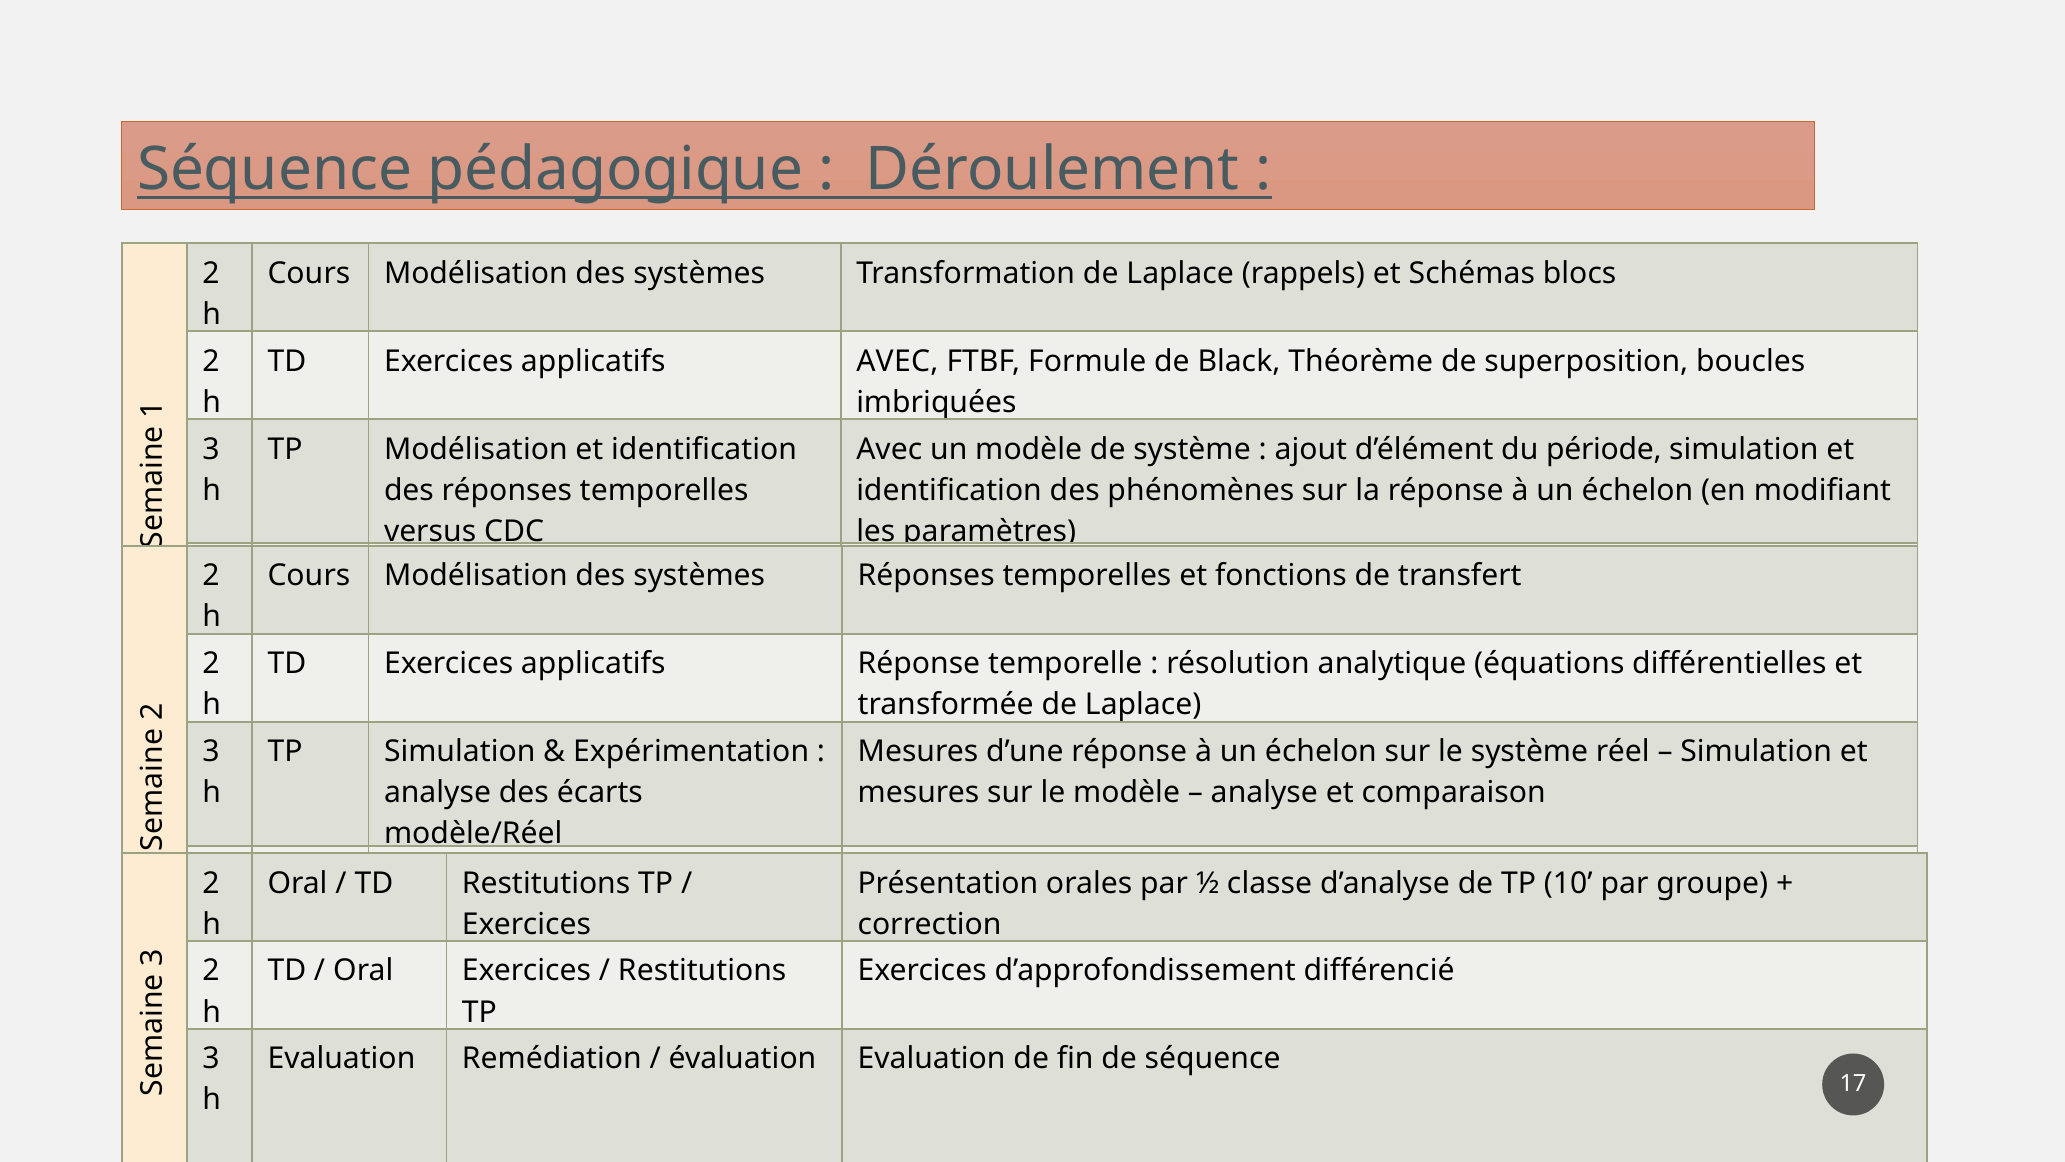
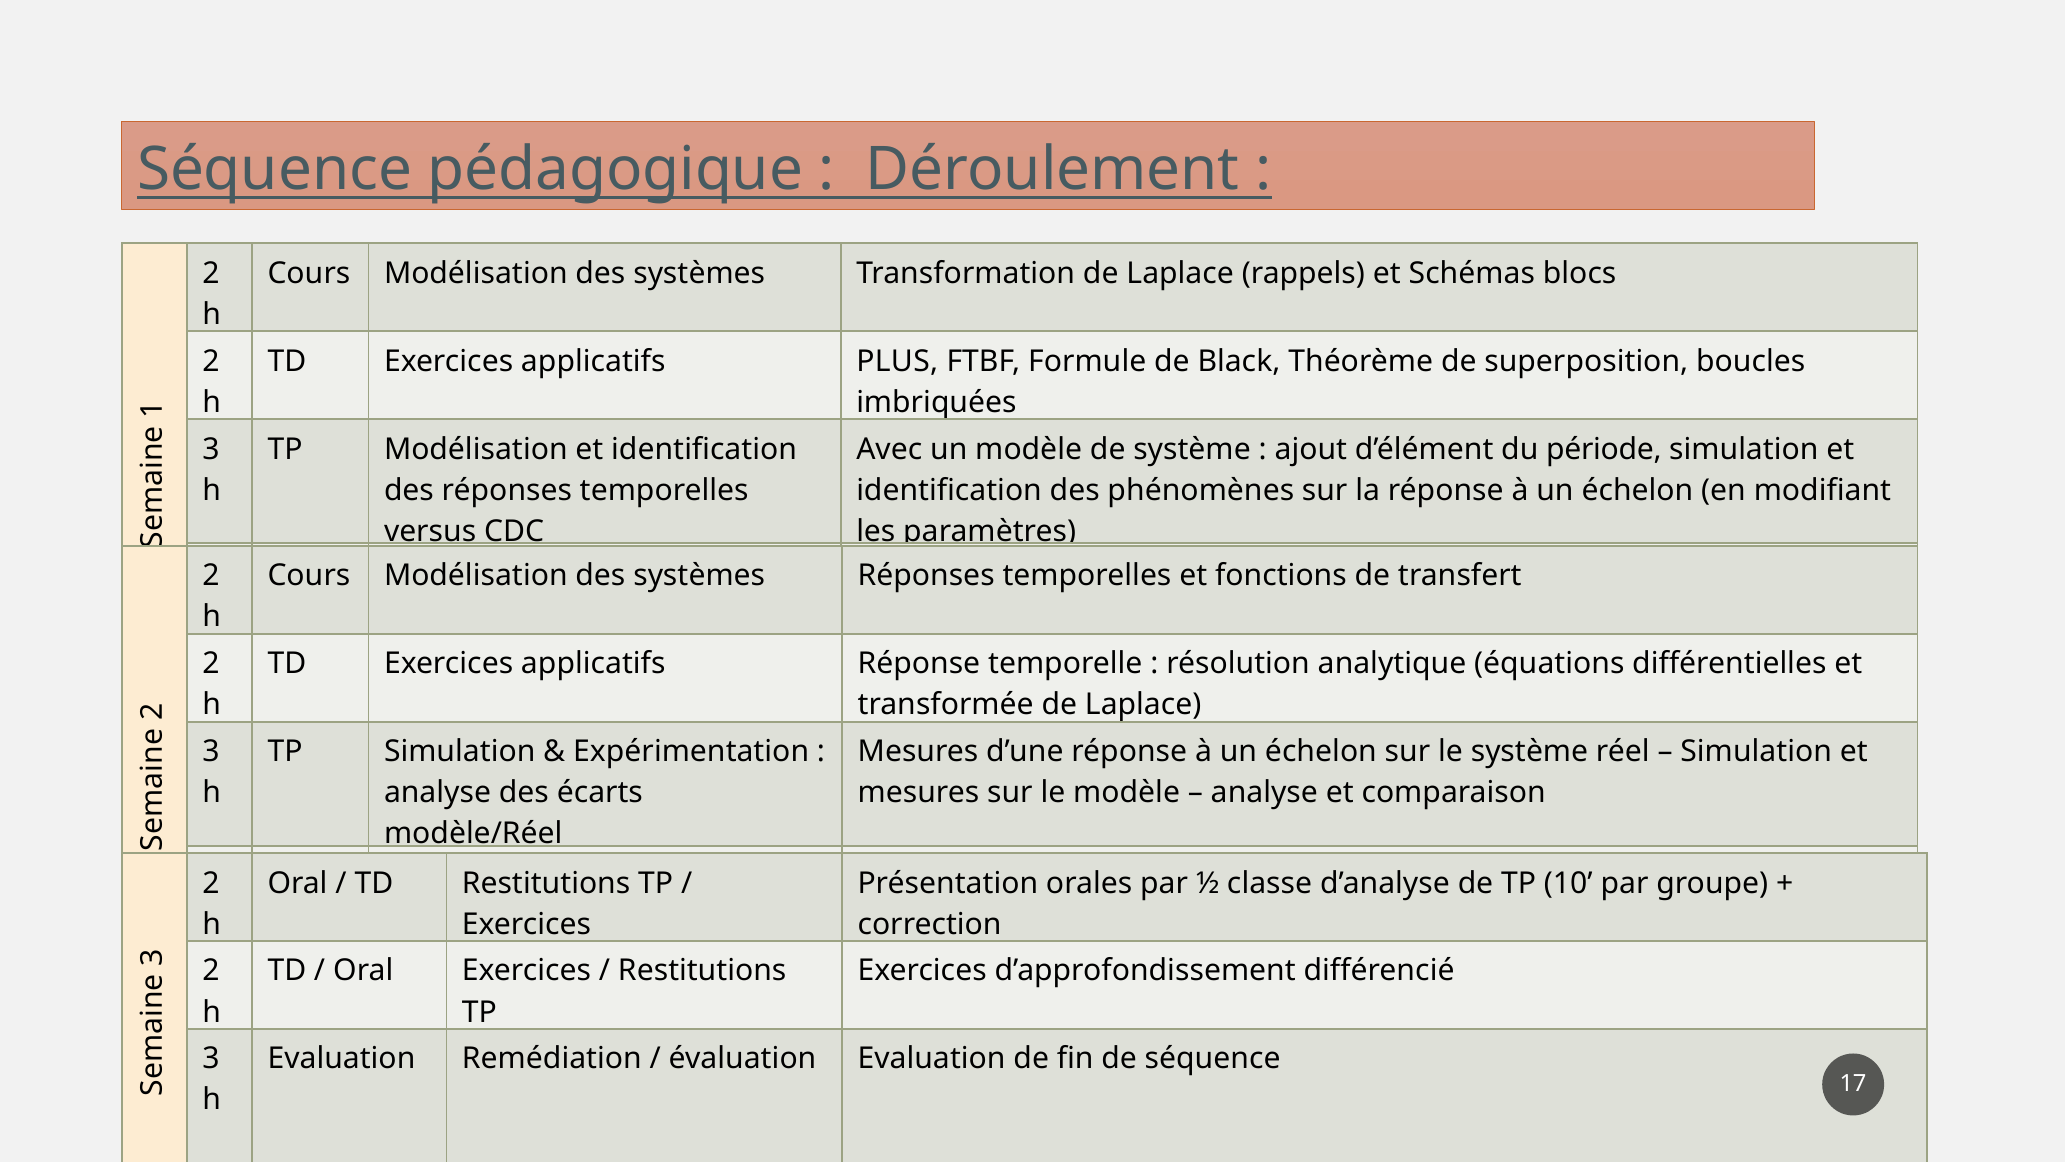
applicatifs AVEC: AVEC -> PLUS
